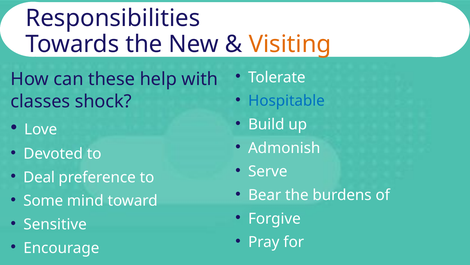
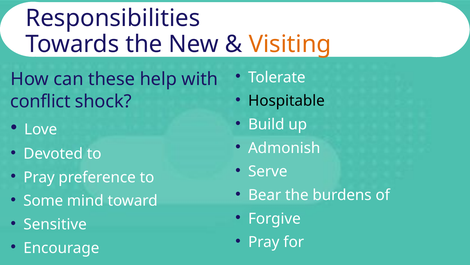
Hospitable colour: blue -> black
classes: classes -> conflict
Deal at (39, 177): Deal -> Pray
